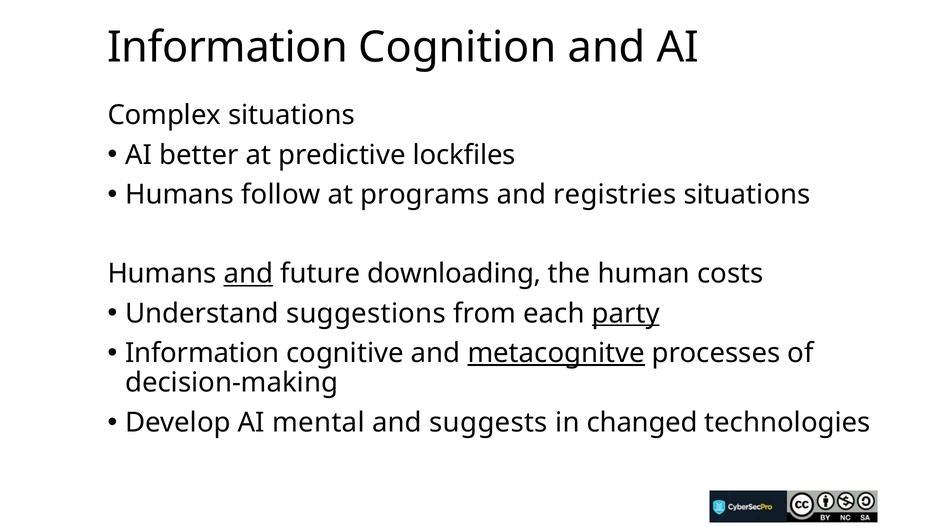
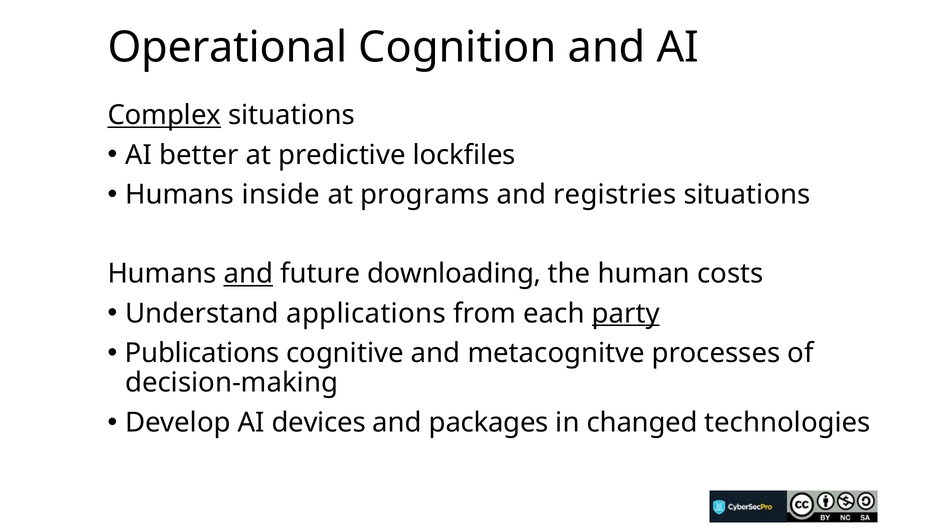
Information at (228, 47): Information -> Operational
Complex underline: none -> present
follow: follow -> inside
suggestions: suggestions -> applications
Information at (202, 353): Information -> Publications
metacognitve underline: present -> none
mental: mental -> devices
suggests: suggests -> packages
